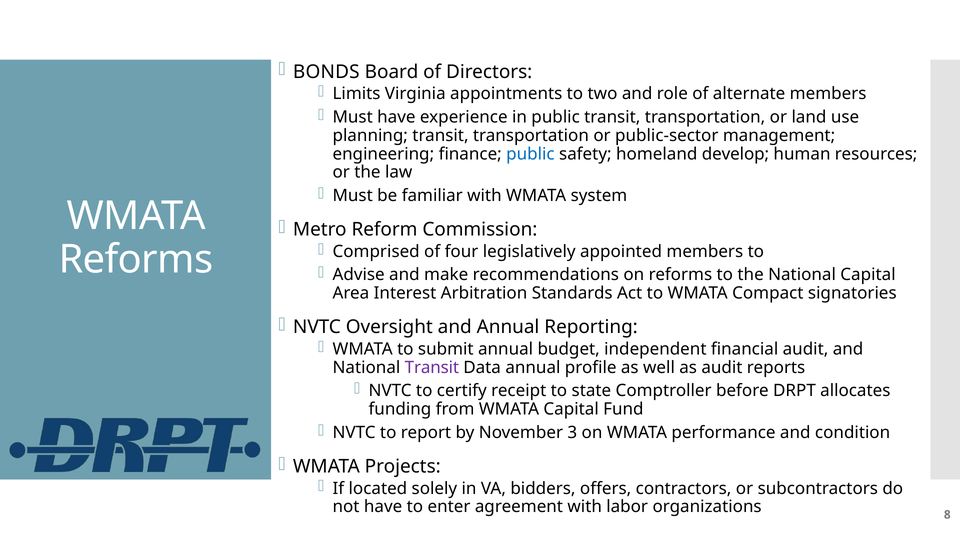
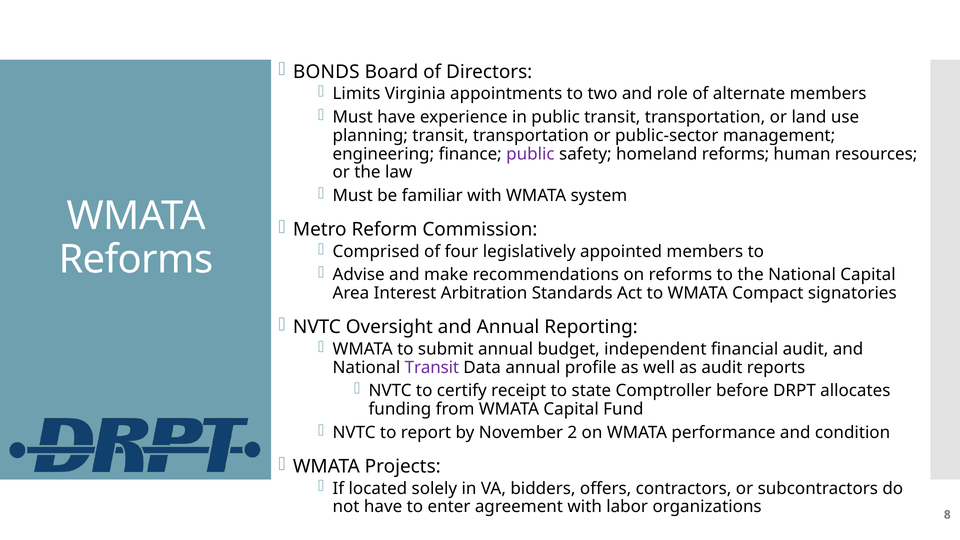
public at (530, 154) colour: blue -> purple
homeland develop: develop -> reforms
3: 3 -> 2
